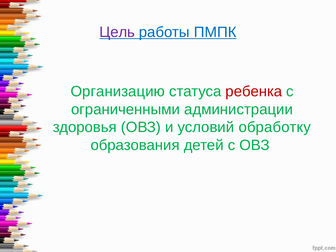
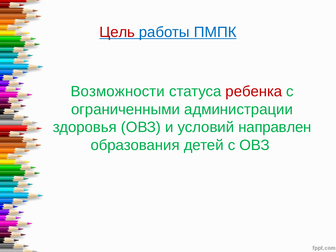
Цель colour: purple -> red
Организацию: Организацию -> Возможности
обработку: обработку -> направлен
